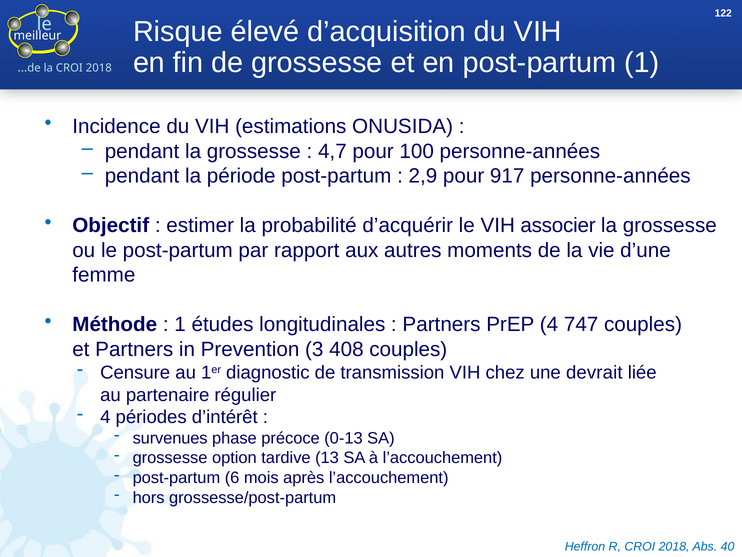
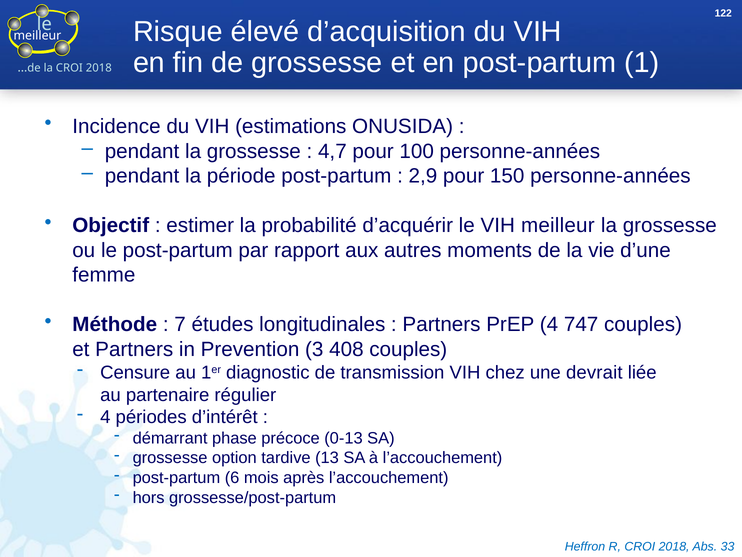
917: 917 -> 150
VIH associer: associer -> meilleur
1 at (180, 324): 1 -> 7
survenues: survenues -> démarrant
40: 40 -> 33
